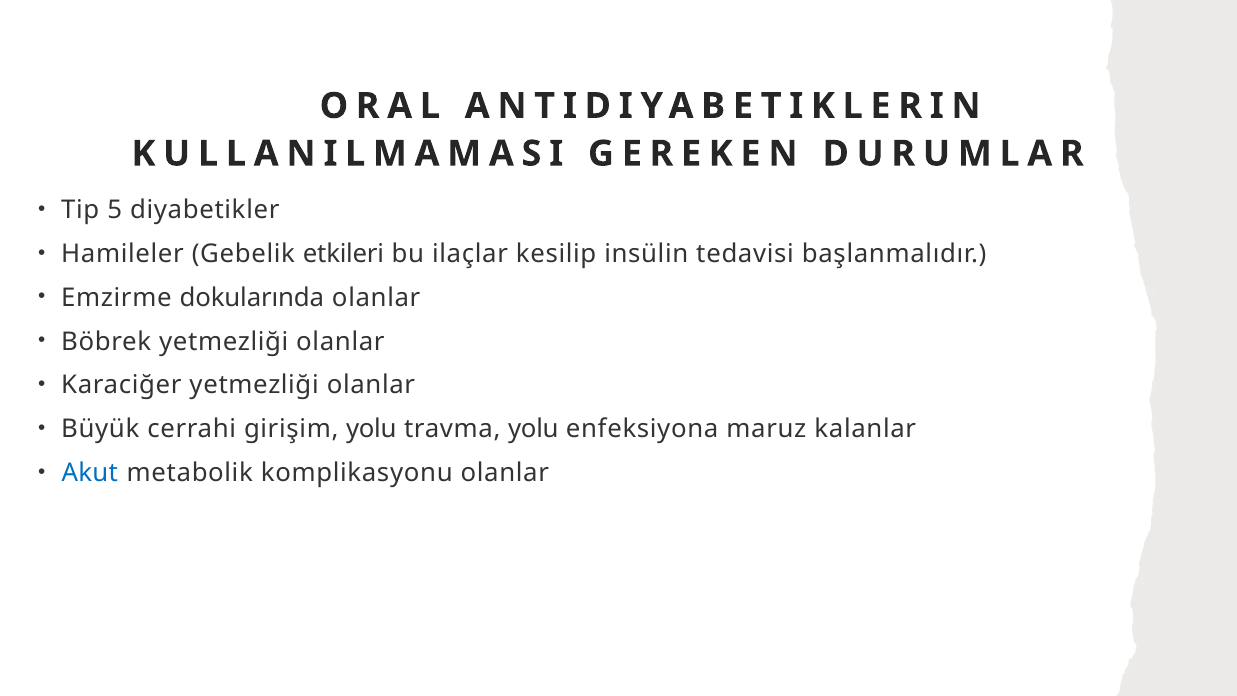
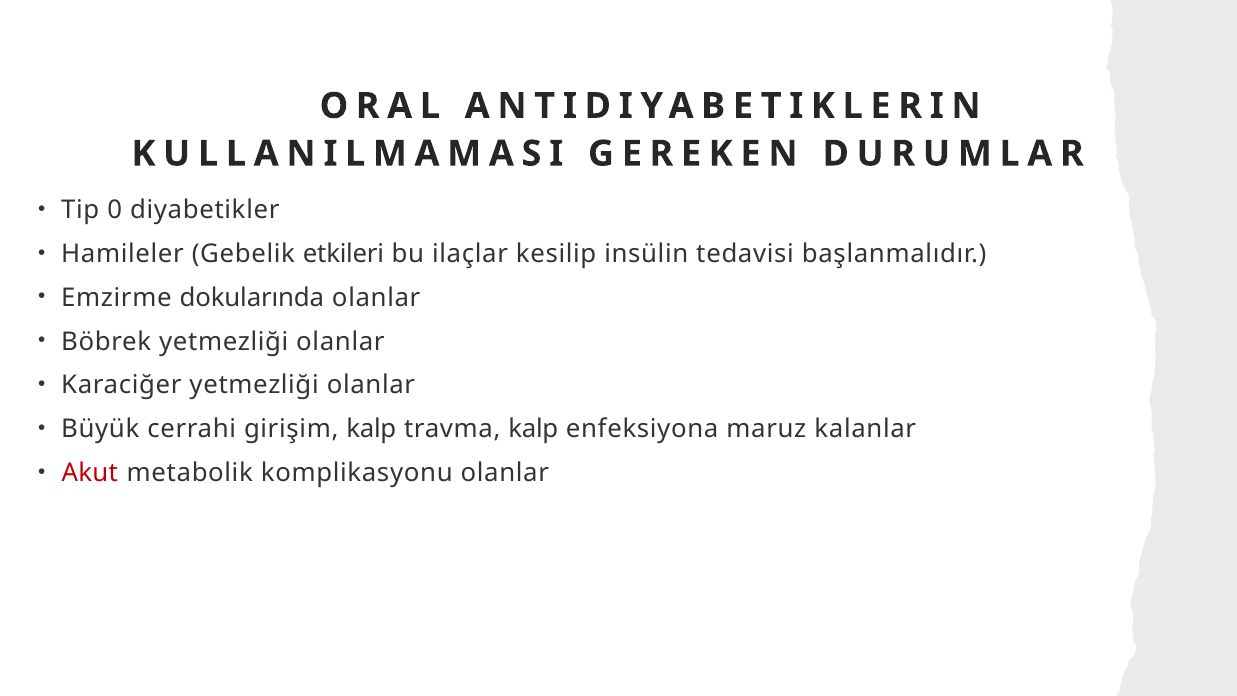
5: 5 -> 0
girişim yolu: yolu -> kalp
travma yolu: yolu -> kalp
Akut colour: blue -> red
